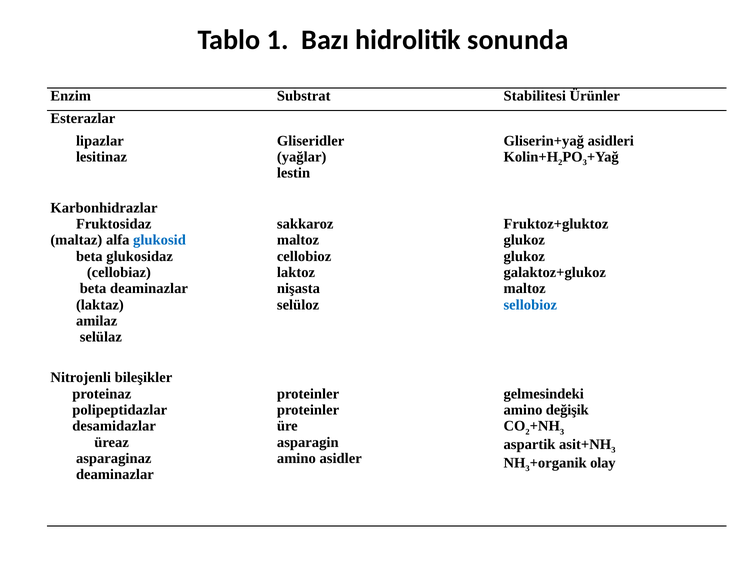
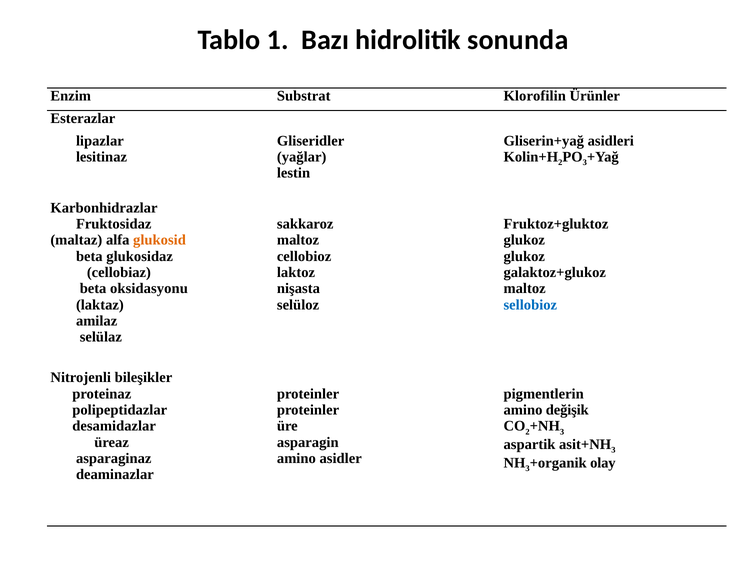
Stabilitesi: Stabilitesi -> Klorofilin
glukosid colour: blue -> orange
beta deaminazlar: deaminazlar -> oksidasyonu
gelmesindeki: gelmesindeki -> pigmentlerin
